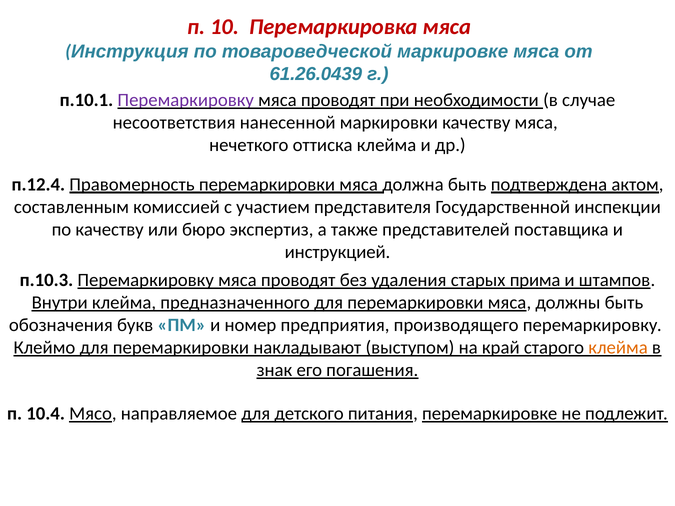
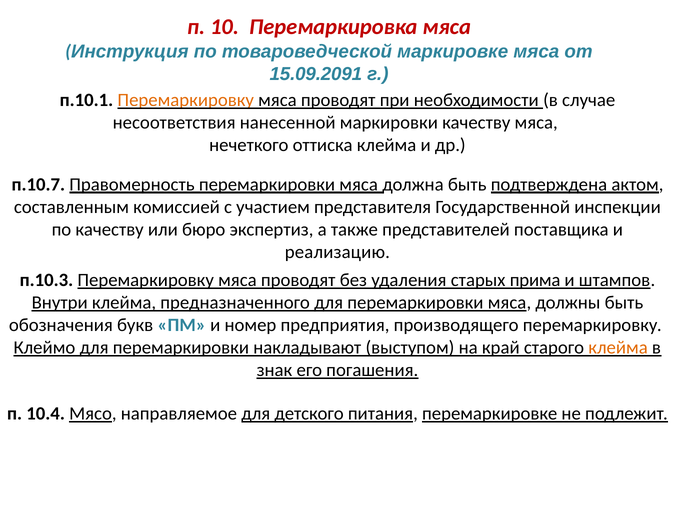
61.26.0439: 61.26.0439 -> 15.09.2091
Перемаркировку at (186, 100) colour: purple -> orange
п.12.4: п.12.4 -> п.10.7
инструкцией: инструкцией -> реализацию
